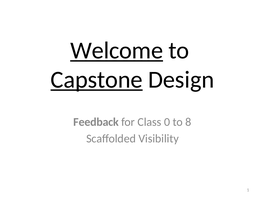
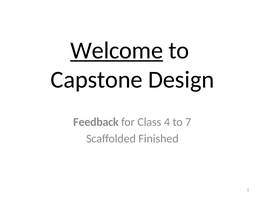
Capstone underline: present -> none
0: 0 -> 4
8: 8 -> 7
Visibility: Visibility -> Finished
